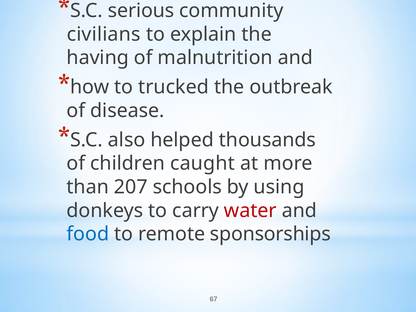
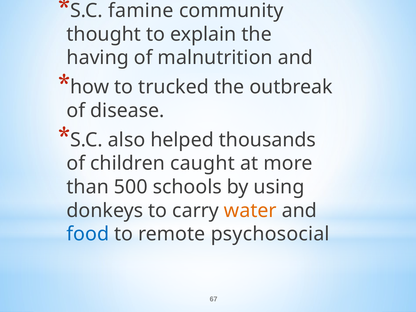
serious: serious -> famine
civilians: civilians -> thought
207: 207 -> 500
water colour: red -> orange
sponsorships: sponsorships -> psychosocial
